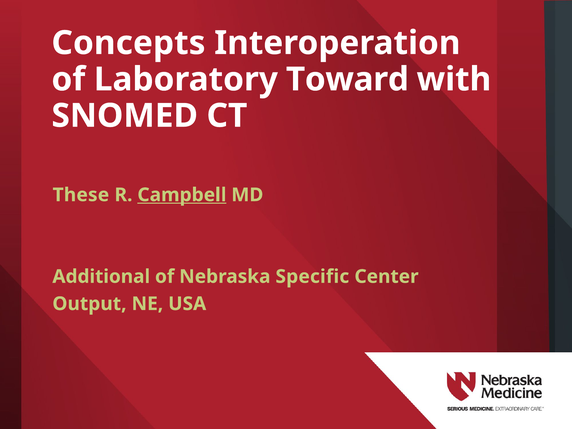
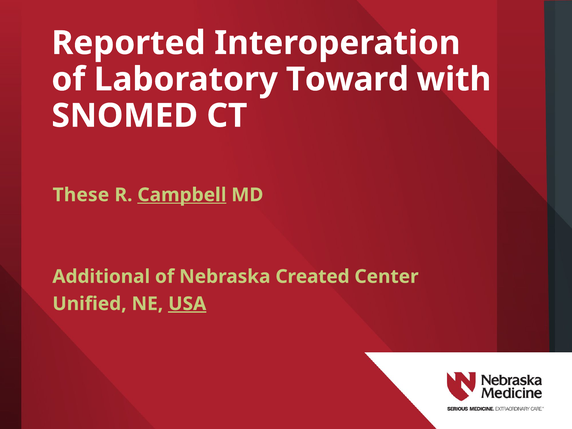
Concepts: Concepts -> Reported
Specific: Specific -> Created
Output: Output -> Unified
USA underline: none -> present
